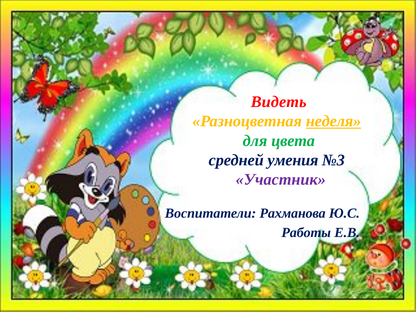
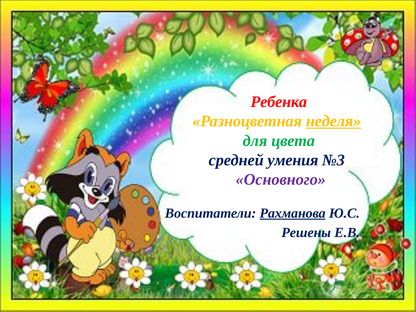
Видеть: Видеть -> Ребенка
Участник: Участник -> Основного
Рахманова underline: none -> present
Работы: Работы -> Решены
